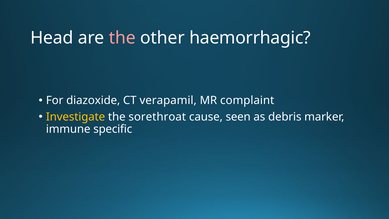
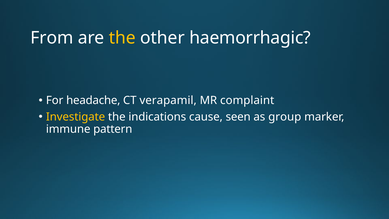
Head: Head -> From
the at (122, 38) colour: pink -> yellow
diazoxide: diazoxide -> headache
sorethroat: sorethroat -> indications
debris: debris -> group
specific: specific -> pattern
